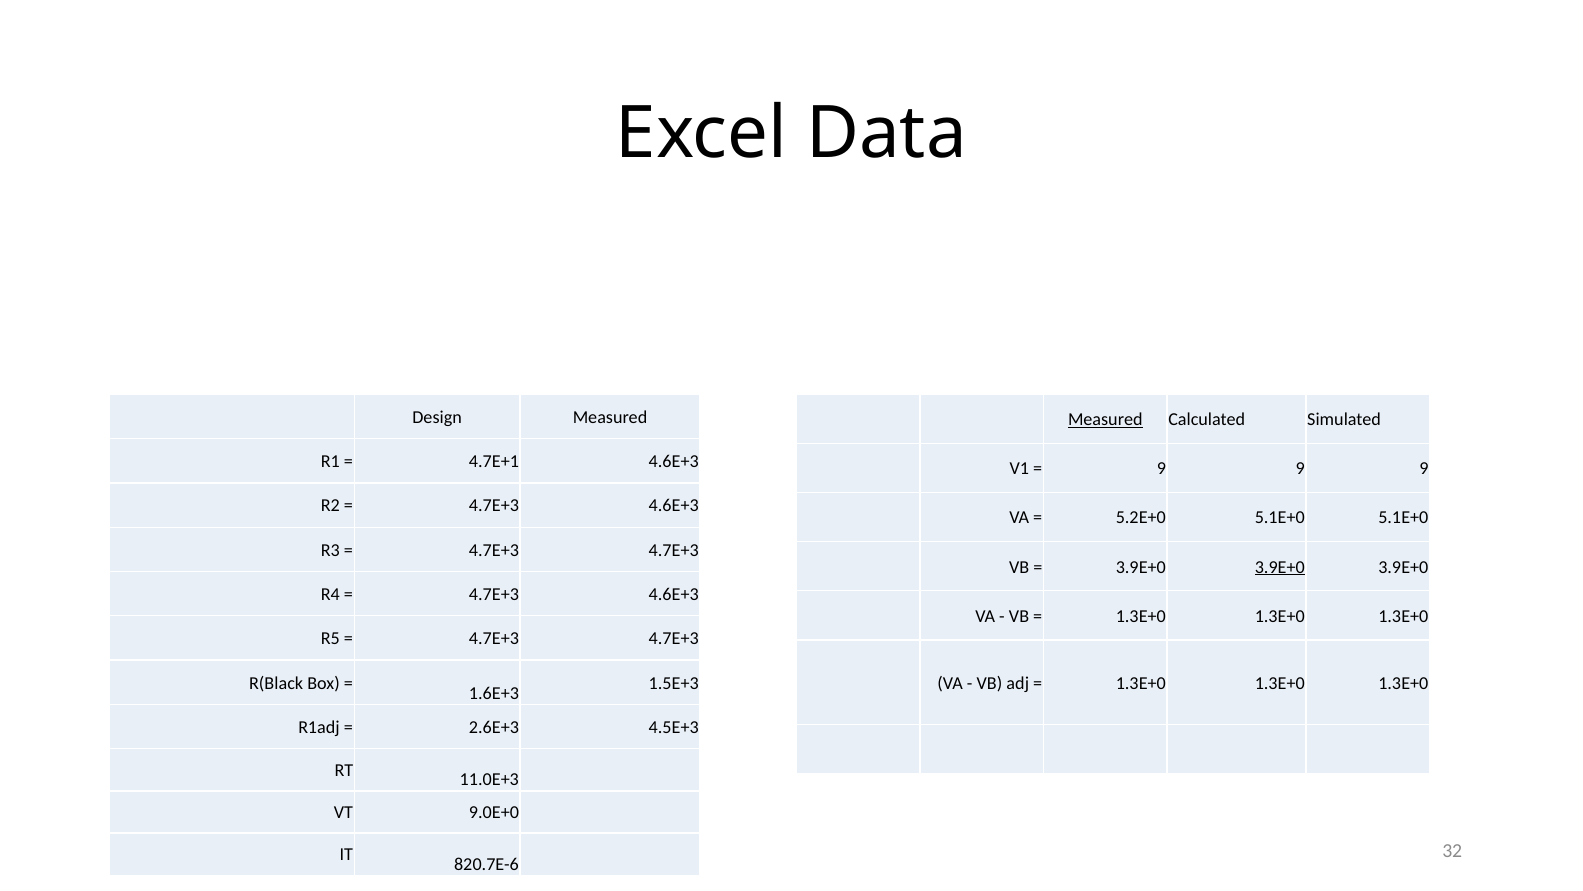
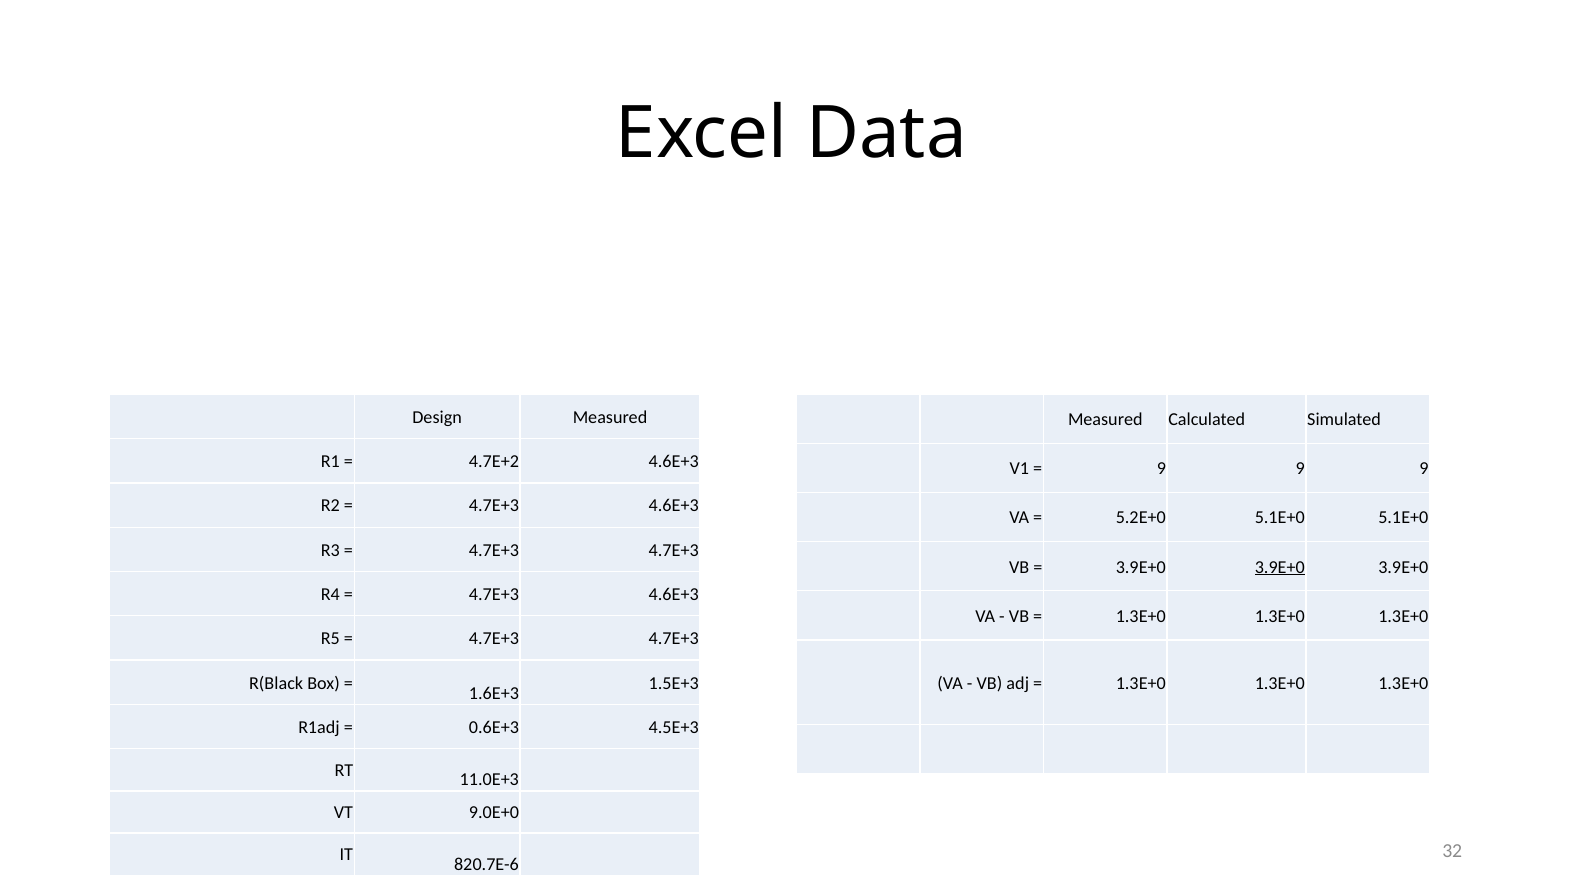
Measured at (1105, 419) underline: present -> none
4.7E+1: 4.7E+1 -> 4.7E+2
2.6E+3: 2.6E+3 -> 0.6E+3
